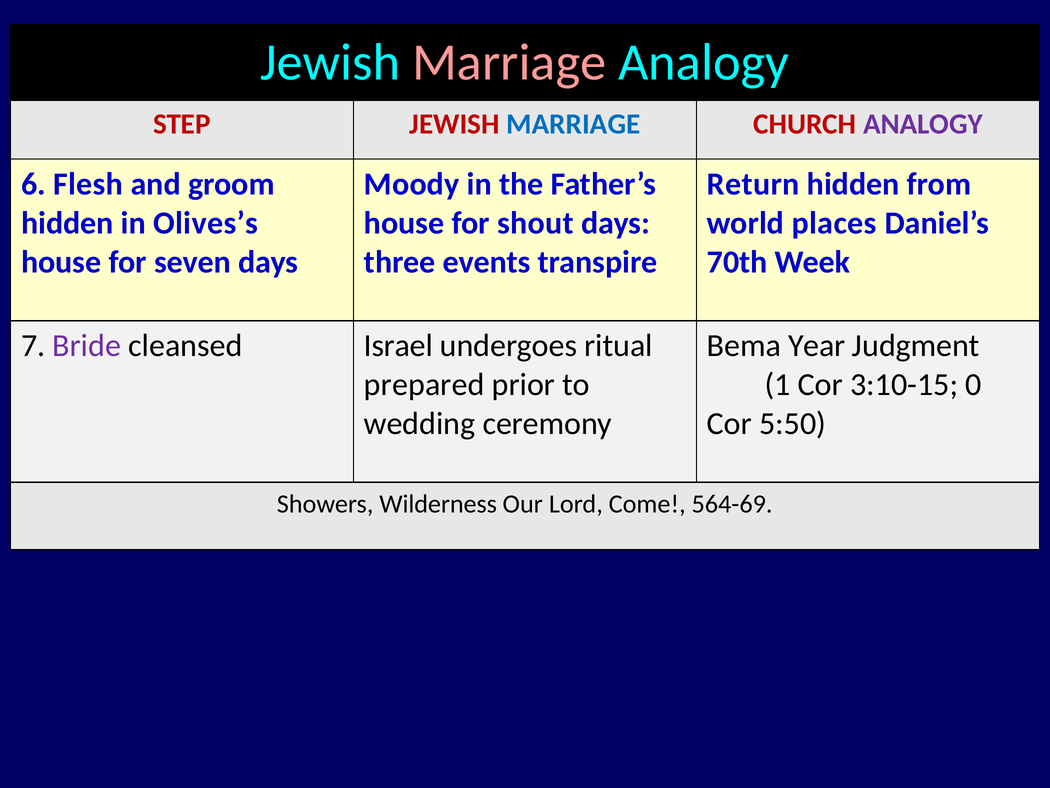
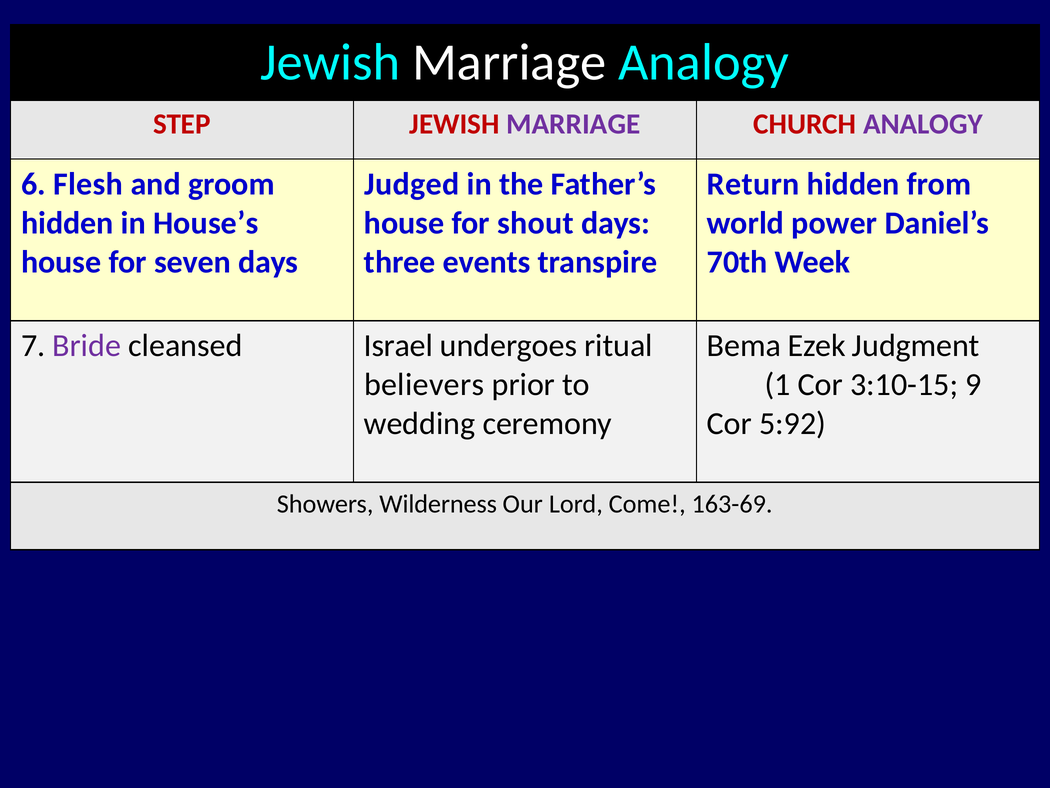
Marriage at (509, 62) colour: pink -> white
MARRIAGE at (573, 124) colour: blue -> purple
Moody: Moody -> Judged
Olives’s: Olives’s -> House’s
places: places -> power
Year: Year -> Ezek
prepared: prepared -> believers
0: 0 -> 9
5:50: 5:50 -> 5:92
564-69: 564-69 -> 163-69
